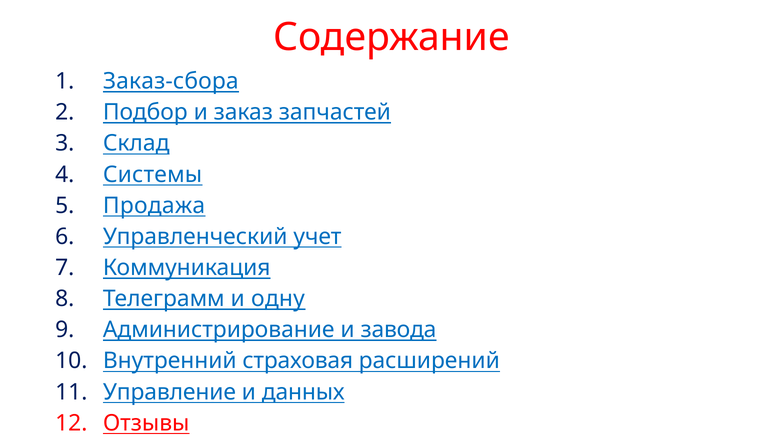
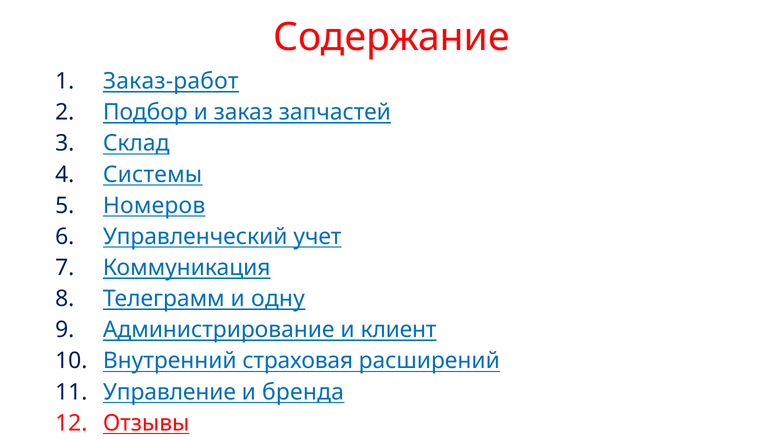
Заказ-сбора: Заказ-сбора -> Заказ-работ
Продажа: Продажа -> Номеров
завода: завода -> клиент
данных: данных -> бренда
